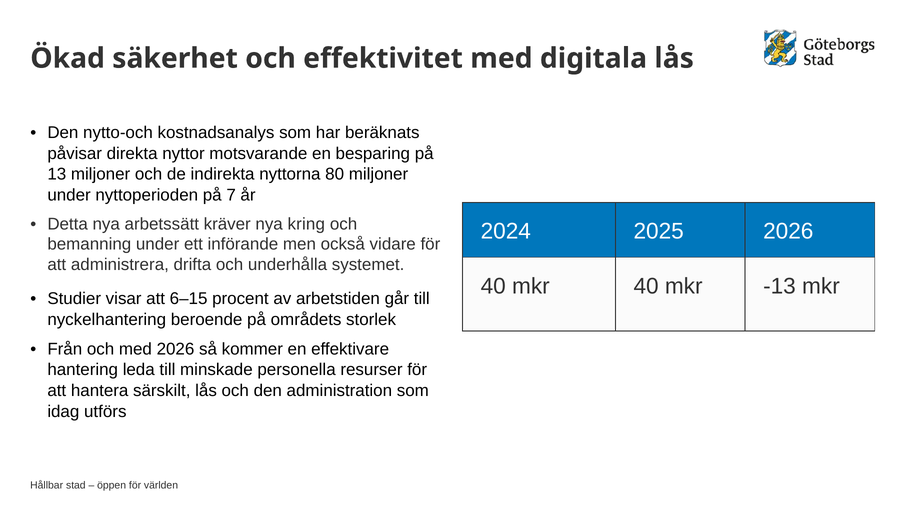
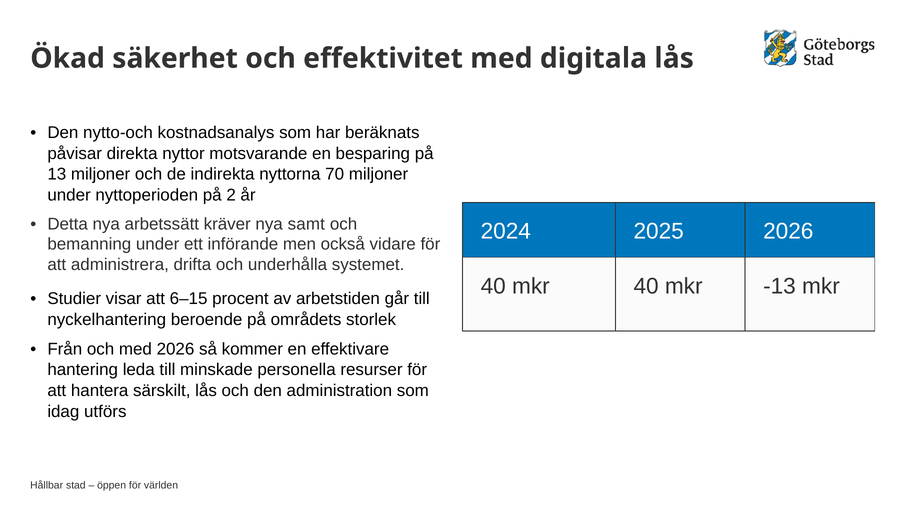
80: 80 -> 70
7: 7 -> 2
kring: kring -> samt
